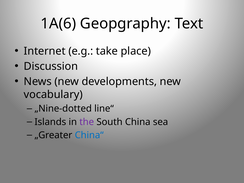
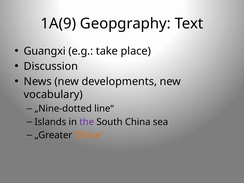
1A(6: 1A(6 -> 1A(9
Internet: Internet -> Guangxi
China“ colour: blue -> orange
